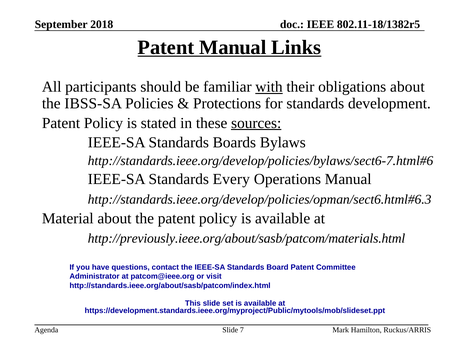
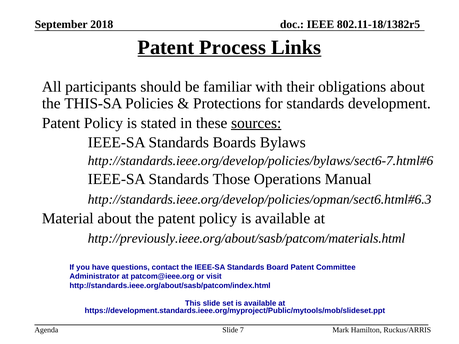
Patent Manual: Manual -> Process
with underline: present -> none
IBSS-SA: IBSS-SA -> THIS-SA
Every: Every -> Those
